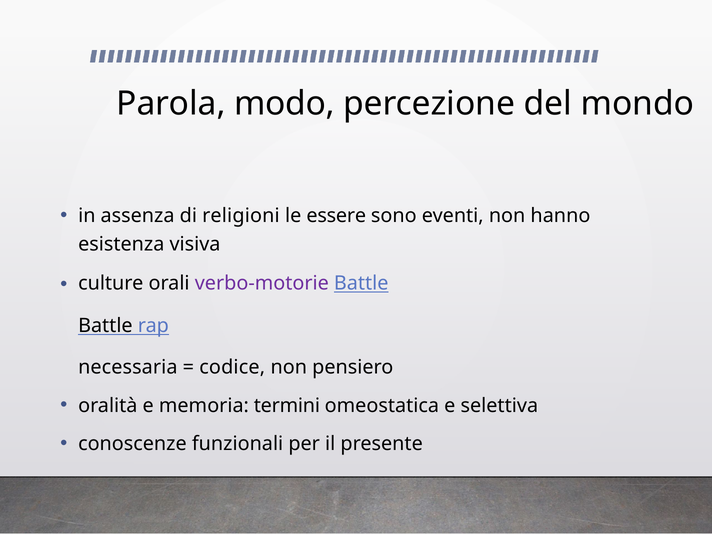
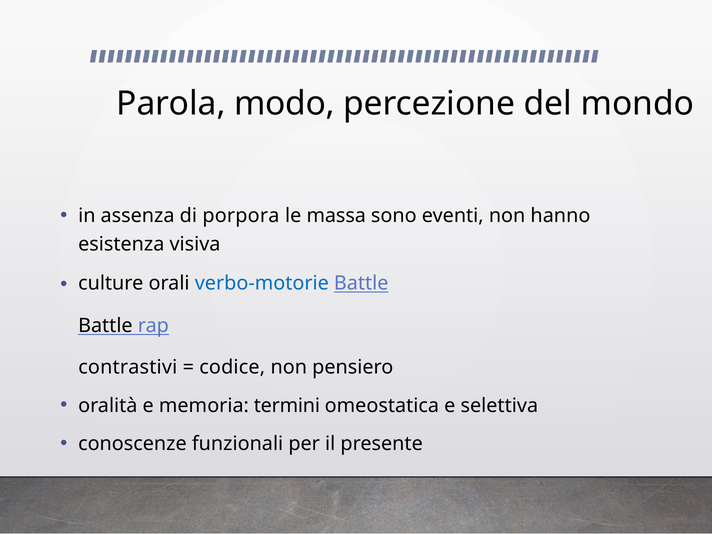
religioni: religioni -> porpora
essere: essere -> massa
verbo-motorie colour: purple -> blue
necessaria: necessaria -> contrastivi
